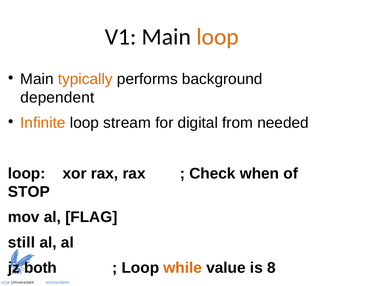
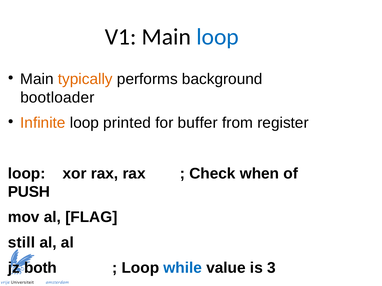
loop at (218, 37) colour: orange -> blue
dependent: dependent -> bootloader
stream: stream -> printed
digital: digital -> buffer
needed: needed -> register
STOP: STOP -> PUSH
while colour: orange -> blue
8: 8 -> 3
